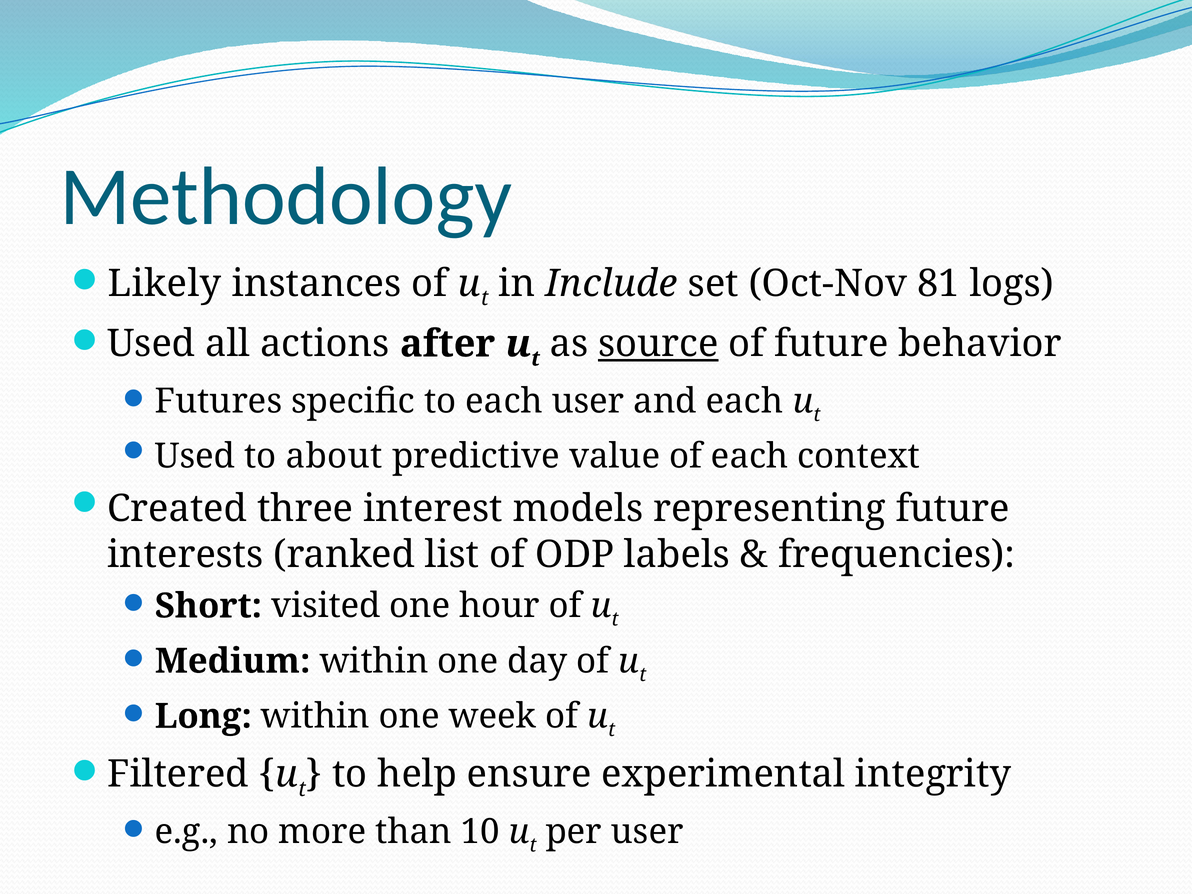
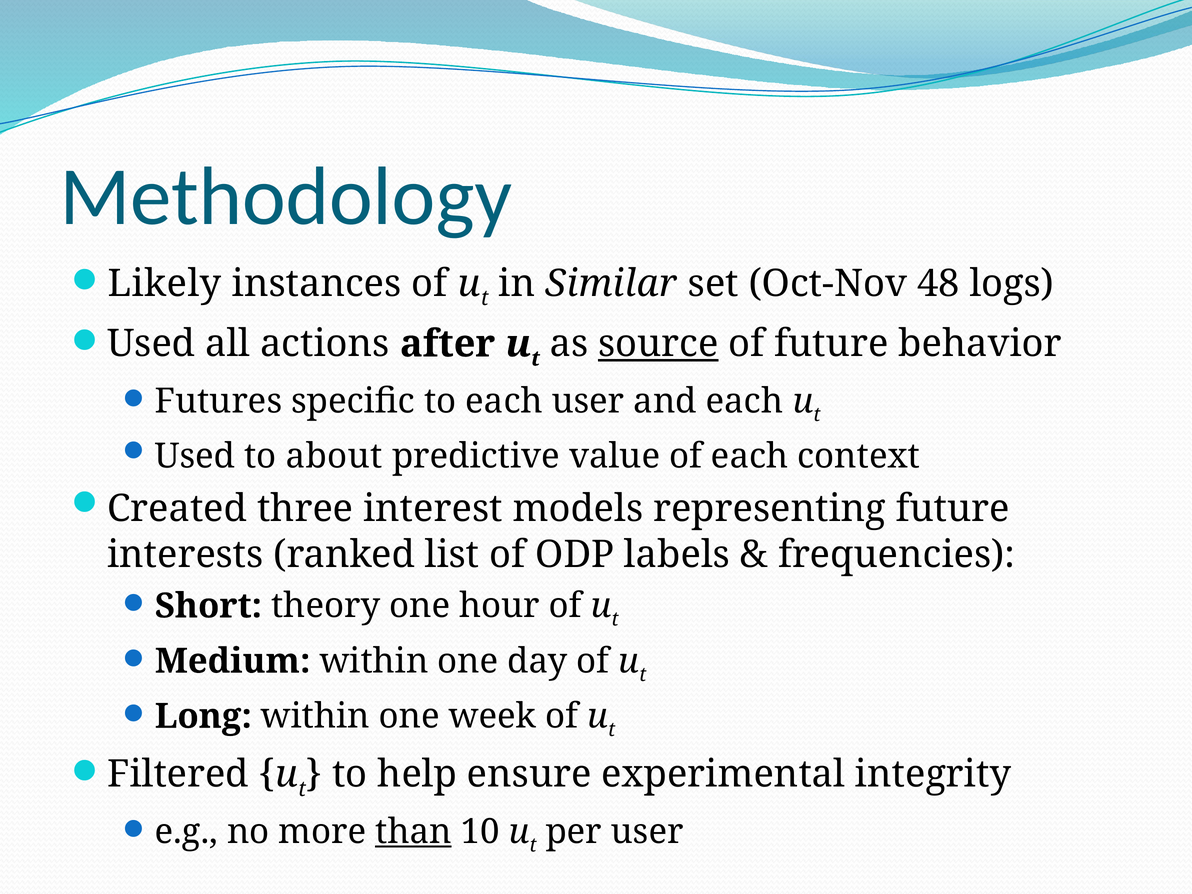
Include: Include -> Similar
81: 81 -> 48
visited: visited -> theory
than underline: none -> present
